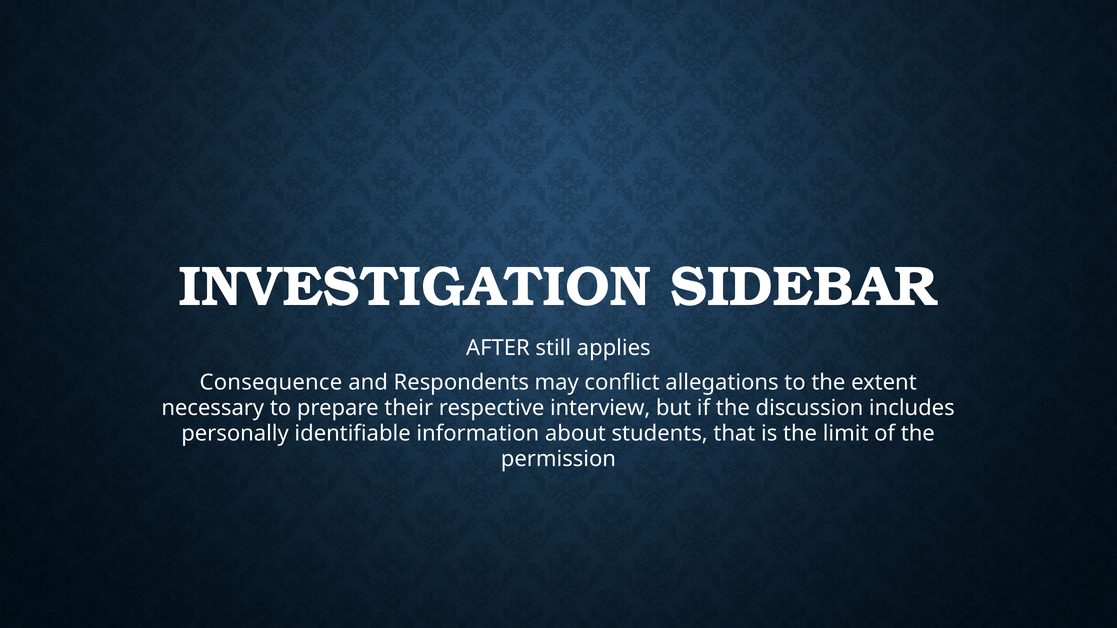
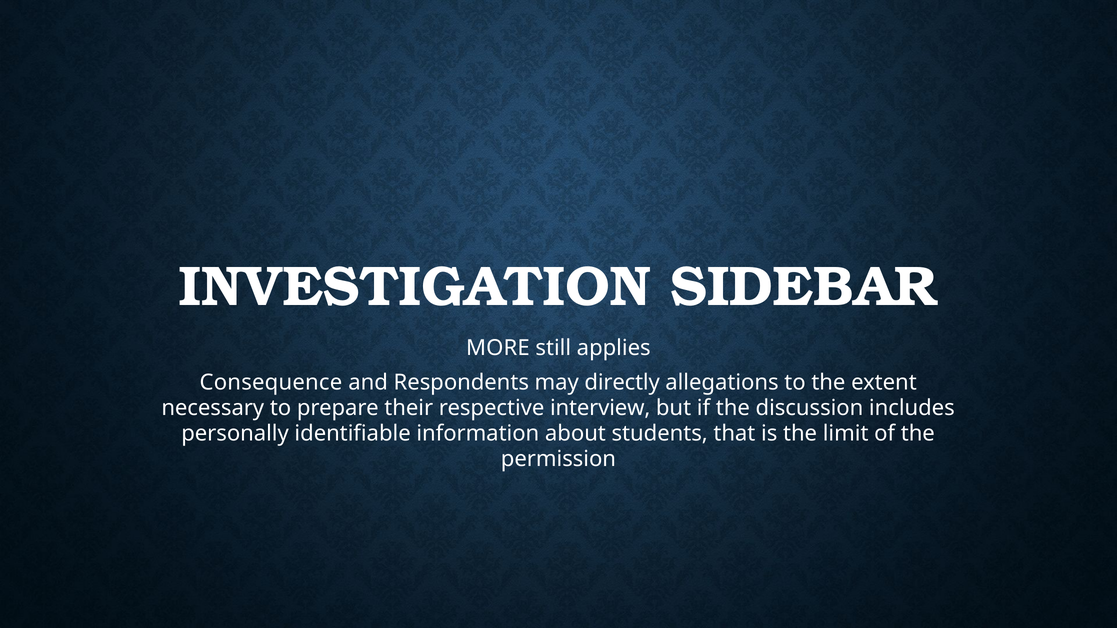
AFTER: AFTER -> MORE
conflict: conflict -> directly
